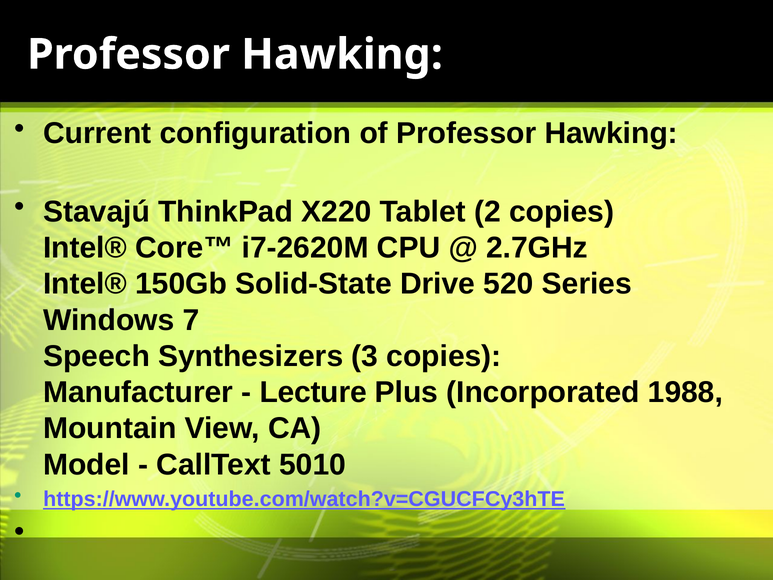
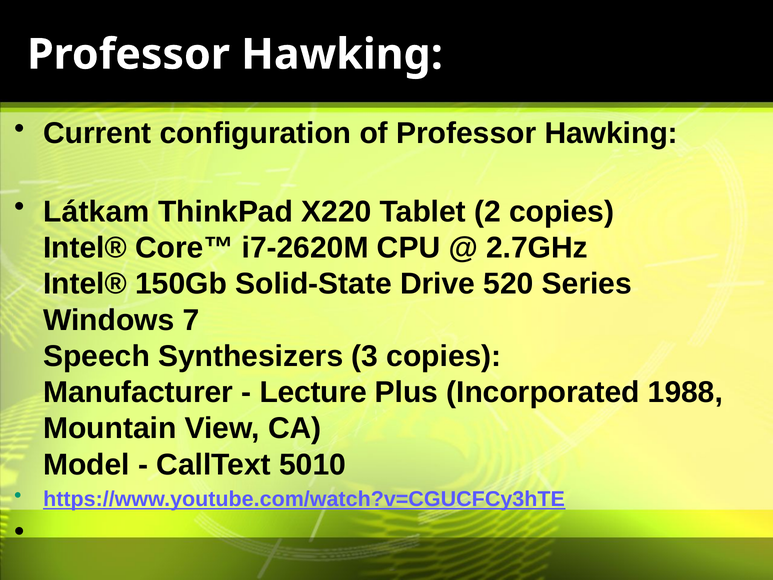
Stavajú: Stavajú -> Látkam
